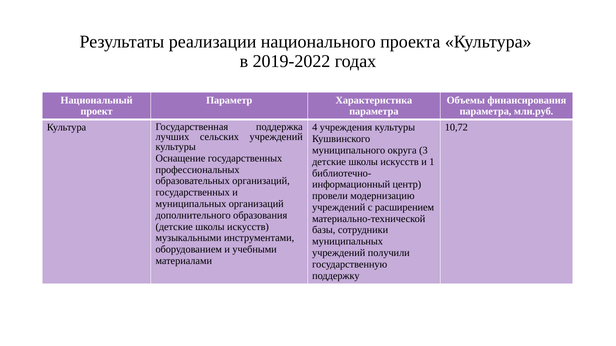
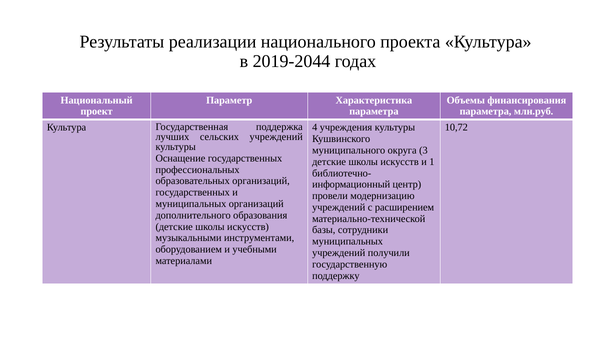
2019-2022: 2019-2022 -> 2019-2044
